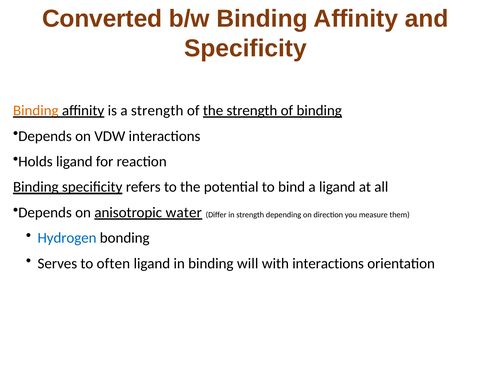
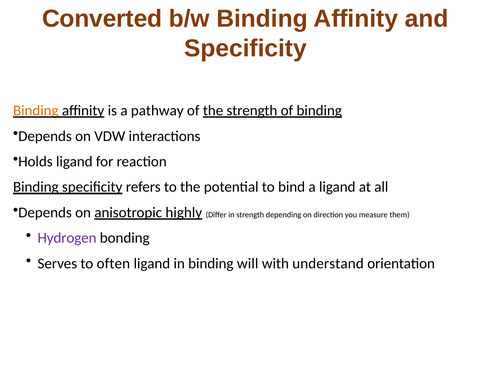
a strength: strength -> pathway
water: water -> highly
Hydrogen colour: blue -> purple
with interactions: interactions -> understand
